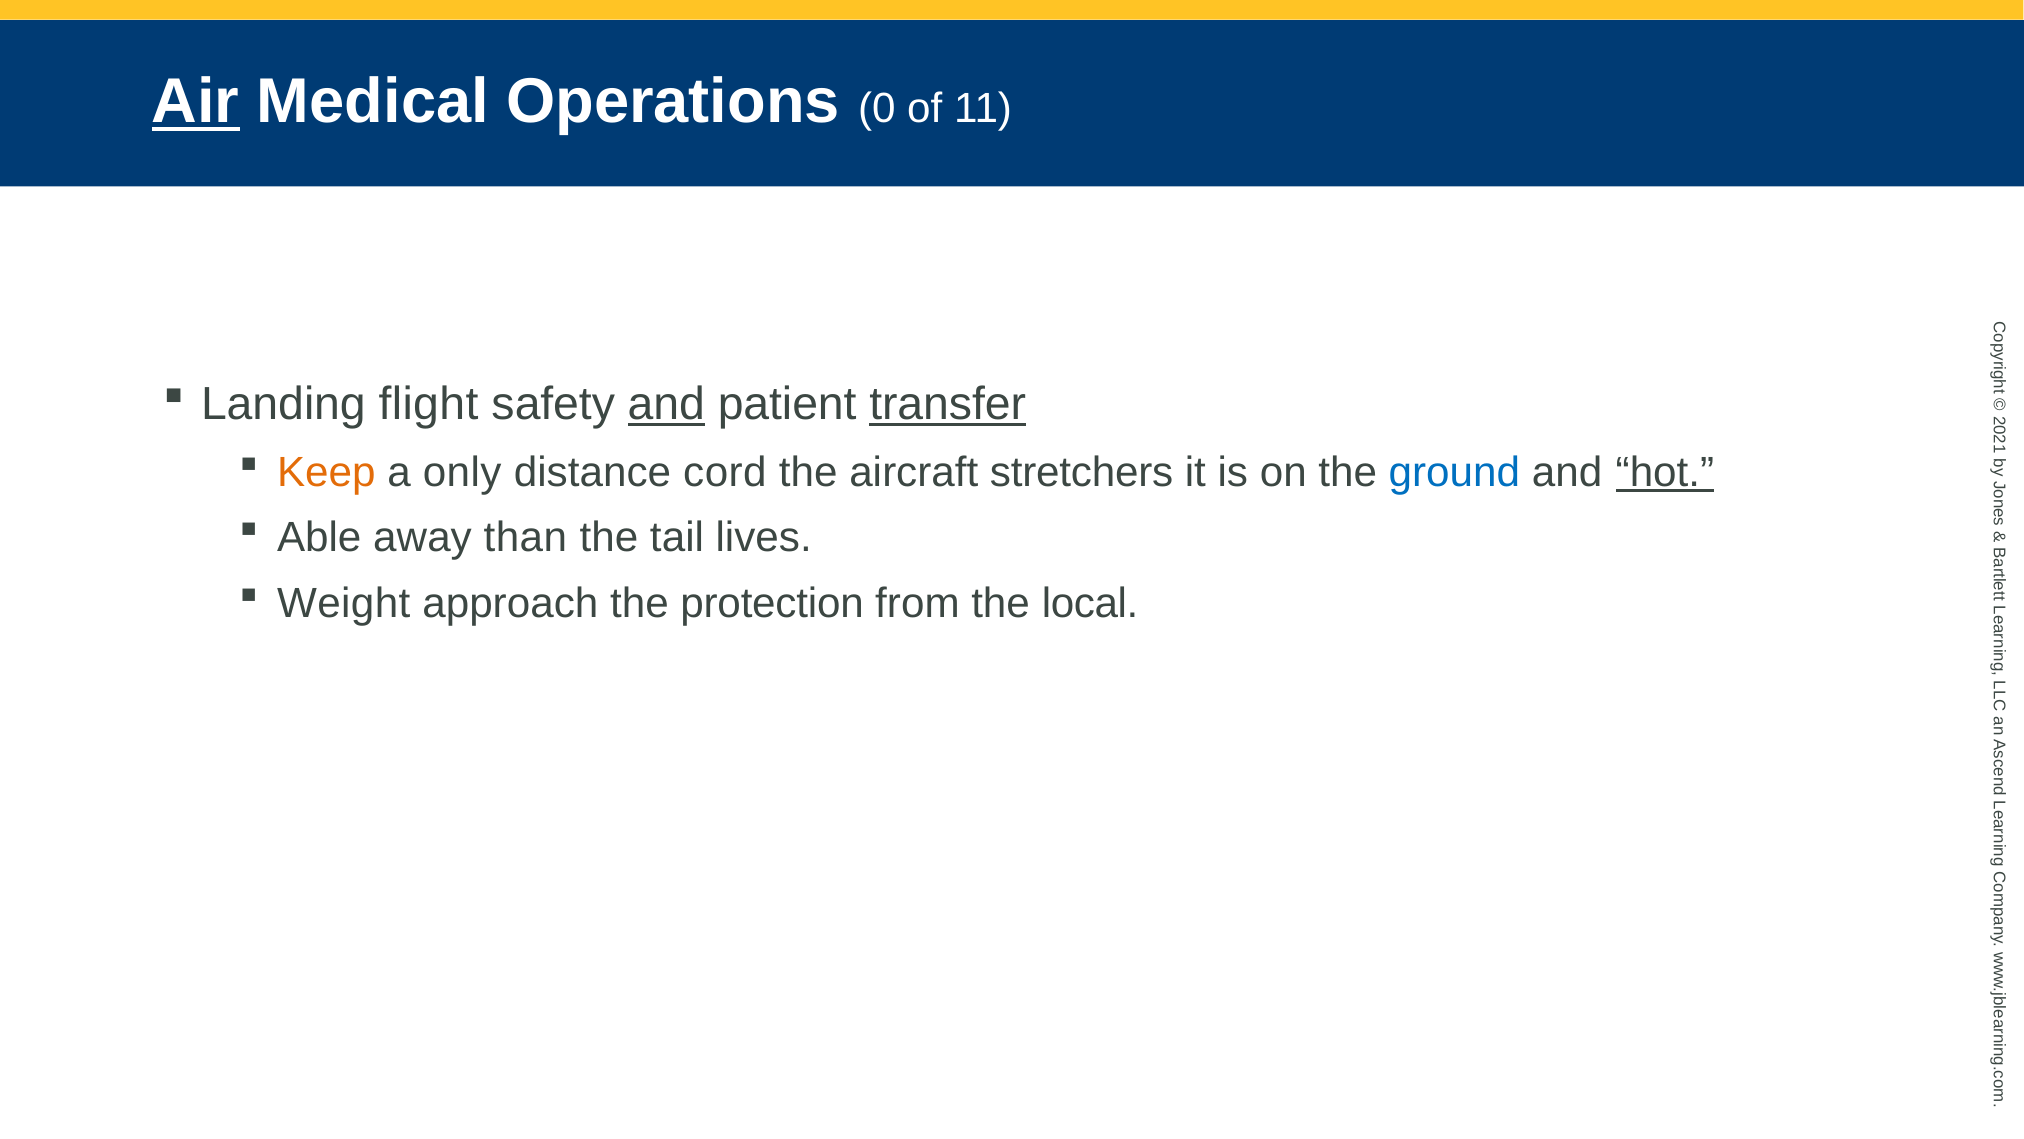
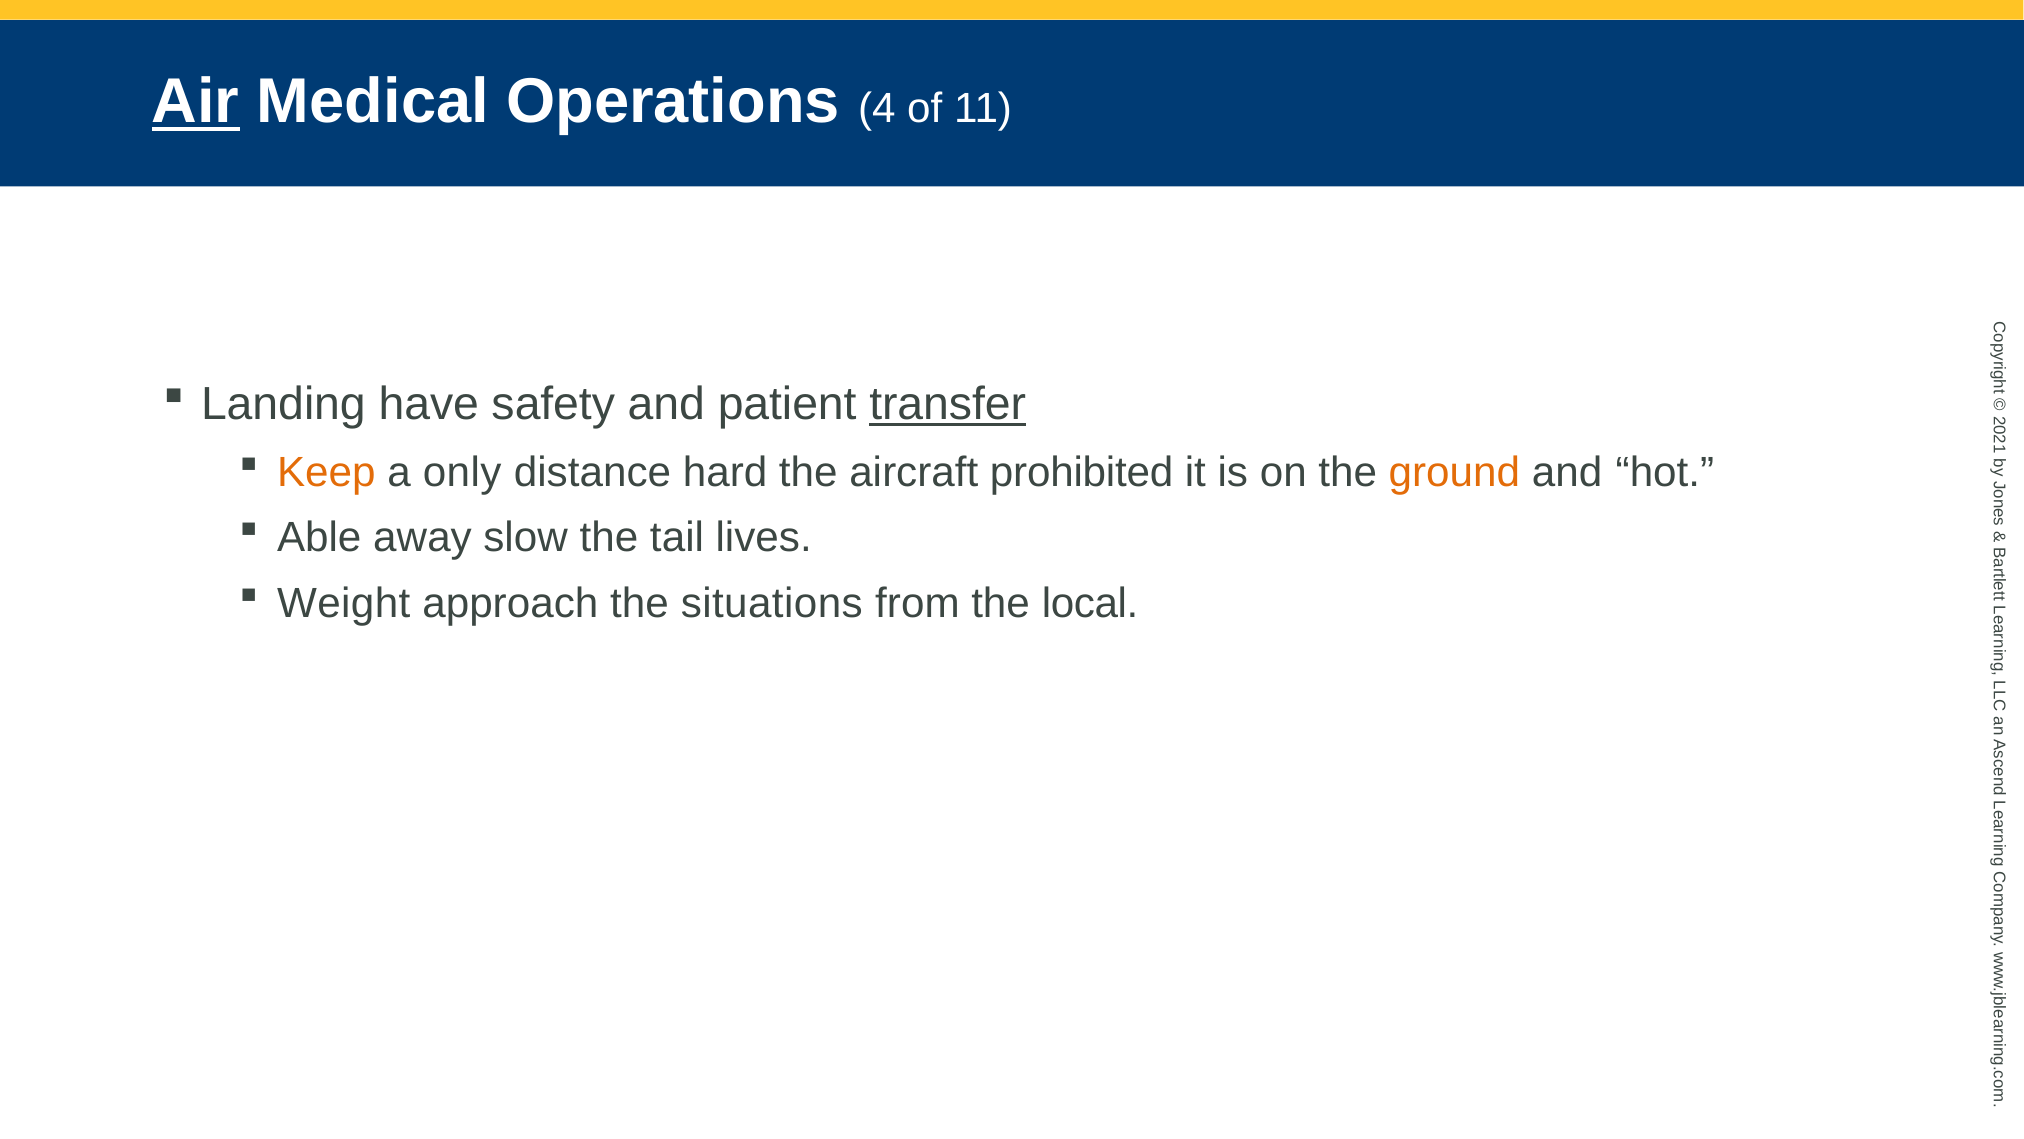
Operations 0: 0 -> 4
flight: flight -> have
and at (666, 404) underline: present -> none
cord: cord -> hard
stretchers: stretchers -> prohibited
ground colour: blue -> orange
hot underline: present -> none
than: than -> slow
protection: protection -> situations
